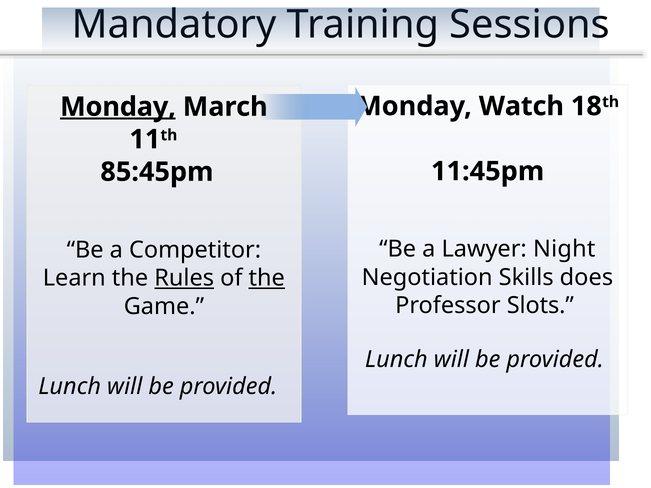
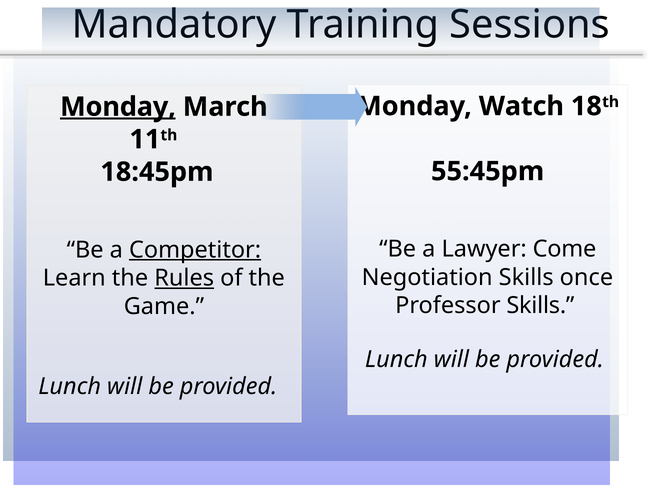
11:45pm: 11:45pm -> 55:45pm
85:45pm: 85:45pm -> 18:45pm
Night: Night -> Come
Competitor underline: none -> present
does: does -> once
the at (267, 278) underline: present -> none
Professor Slots: Slots -> Skills
